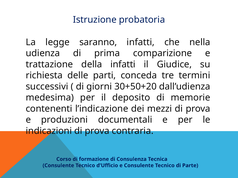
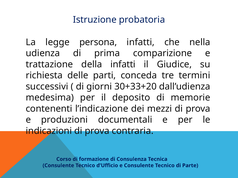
saranno: saranno -> persona
30+50+20: 30+50+20 -> 30+33+20
